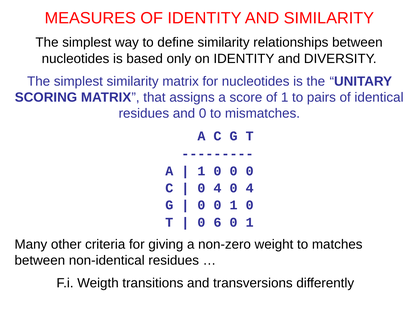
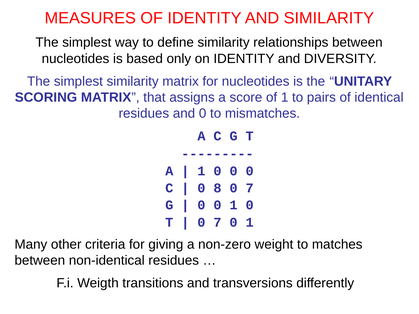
4 at (217, 188): 4 -> 8
4 at (250, 188): 4 -> 7
6 at (217, 222): 6 -> 7
